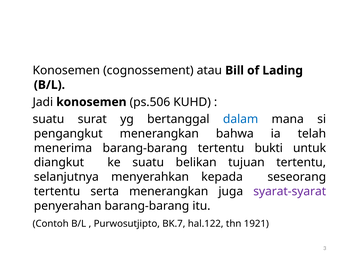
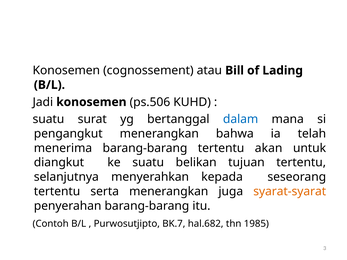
bukti: bukti -> akan
syarat-syarat colour: purple -> orange
hal.122: hal.122 -> hal.682
1921: 1921 -> 1985
